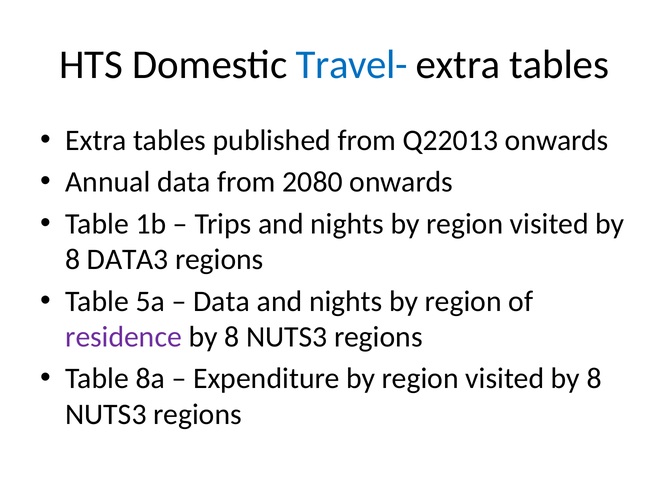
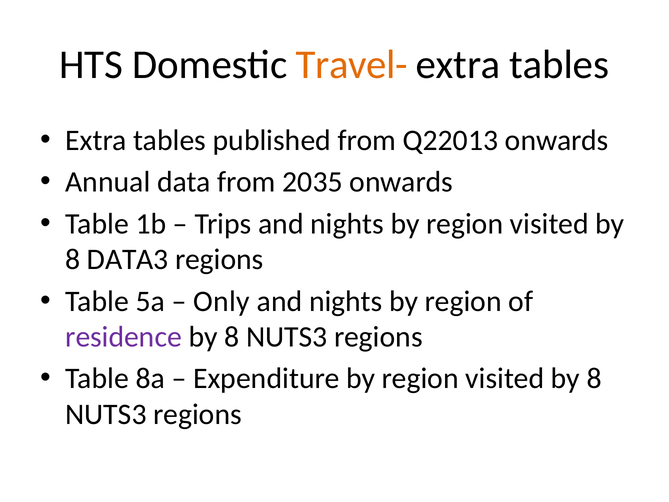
Travel- colour: blue -> orange
2080: 2080 -> 2035
Data at (222, 301): Data -> Only
